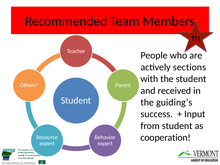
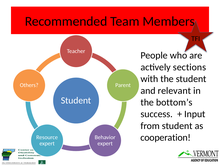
received: received -> relevant
guiding’s: guiding’s -> bottom’s
